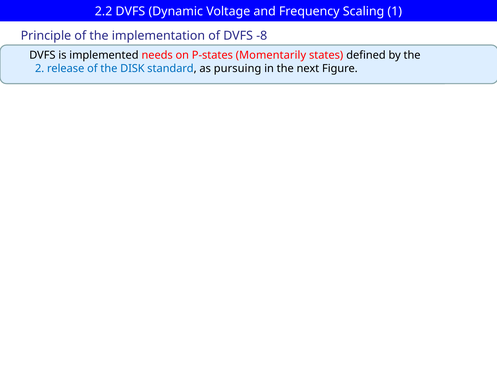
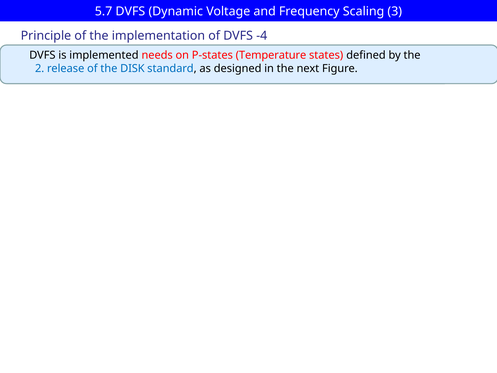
2.2: 2.2 -> 5.7
1: 1 -> 3
-8: -8 -> -4
Momentarily: Momentarily -> Temperature
pursuing: pursuing -> designed
